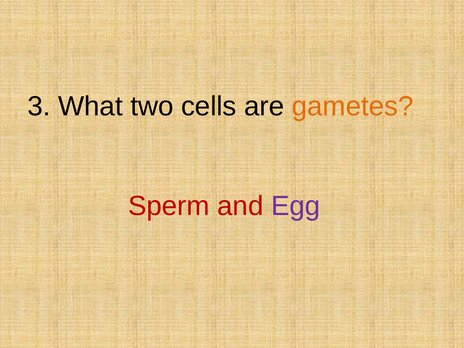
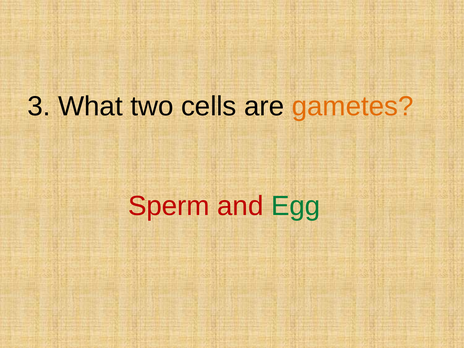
Egg colour: purple -> green
